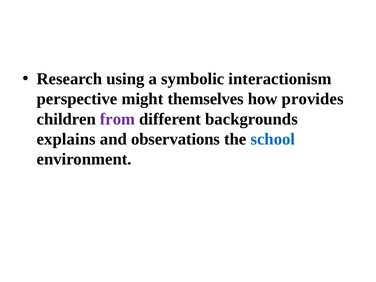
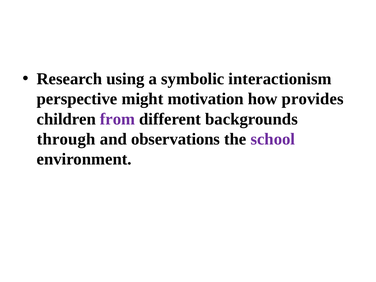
themselves: themselves -> motivation
explains: explains -> through
school colour: blue -> purple
